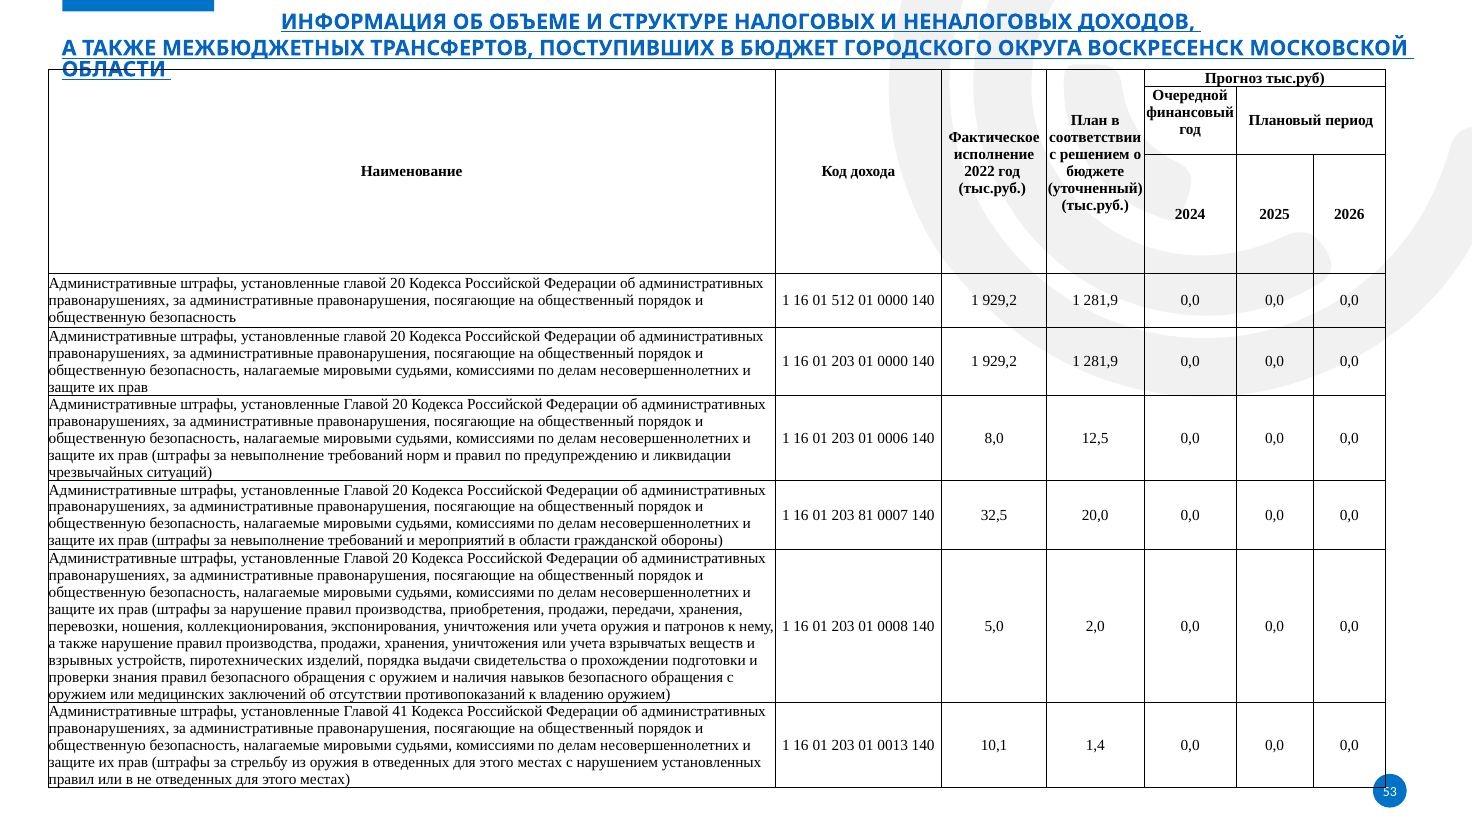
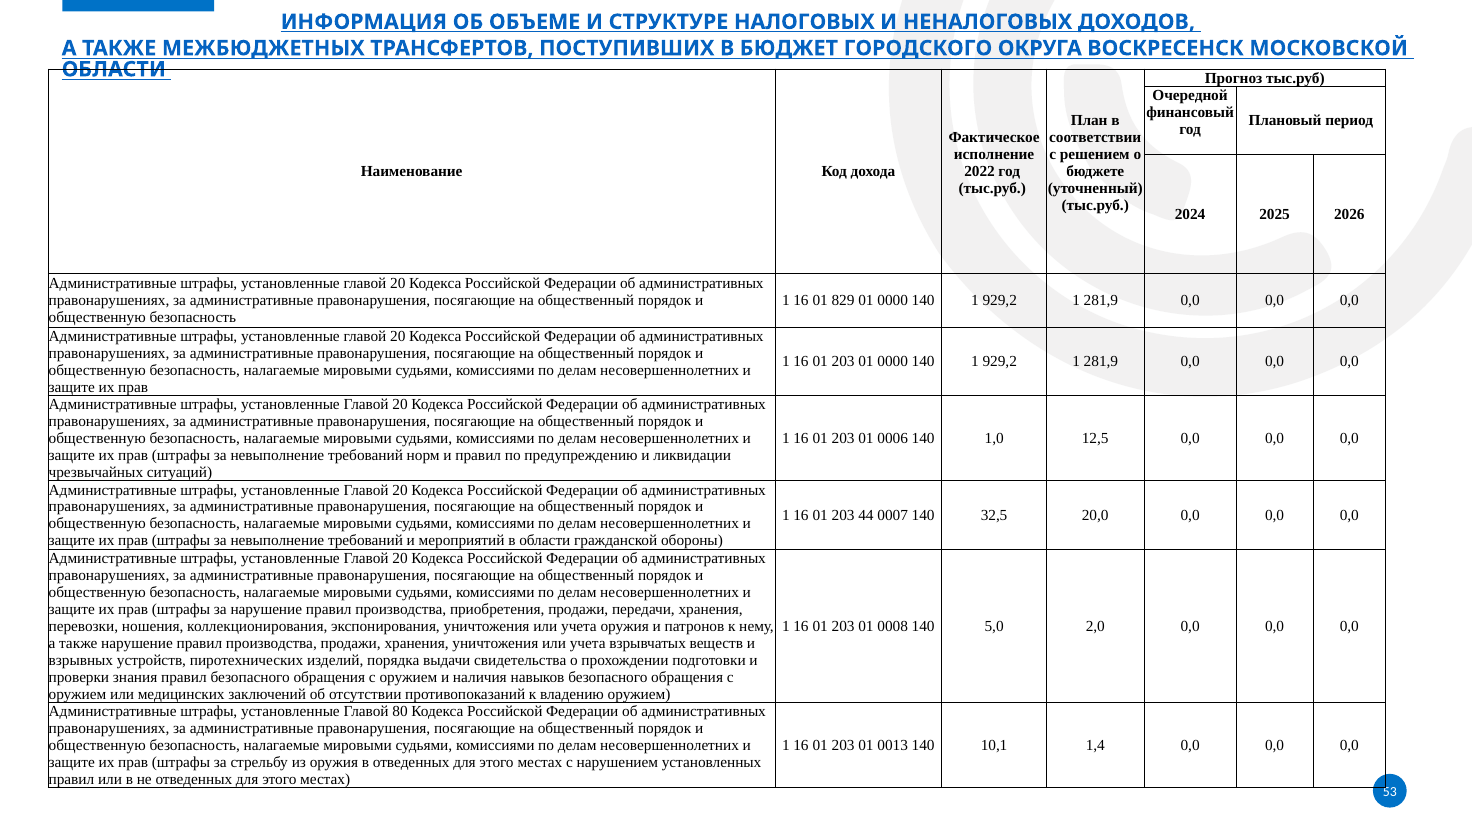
512: 512 -> 829
8,0: 8,0 -> 1,0
81: 81 -> 44
41: 41 -> 80
